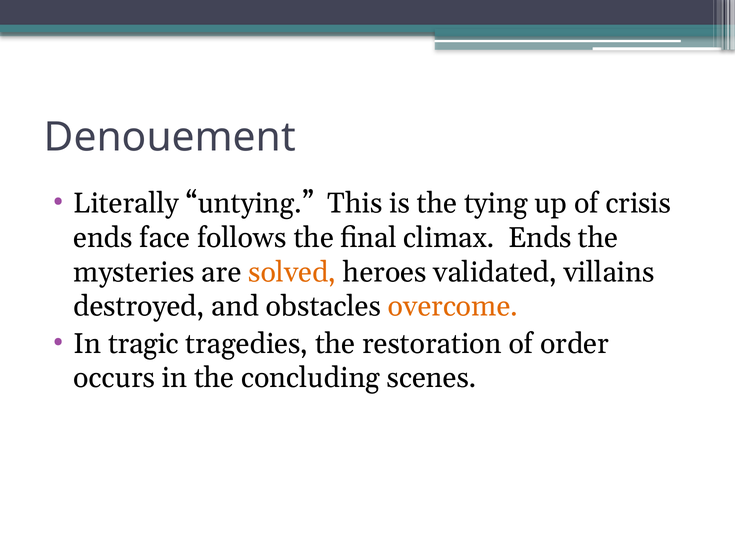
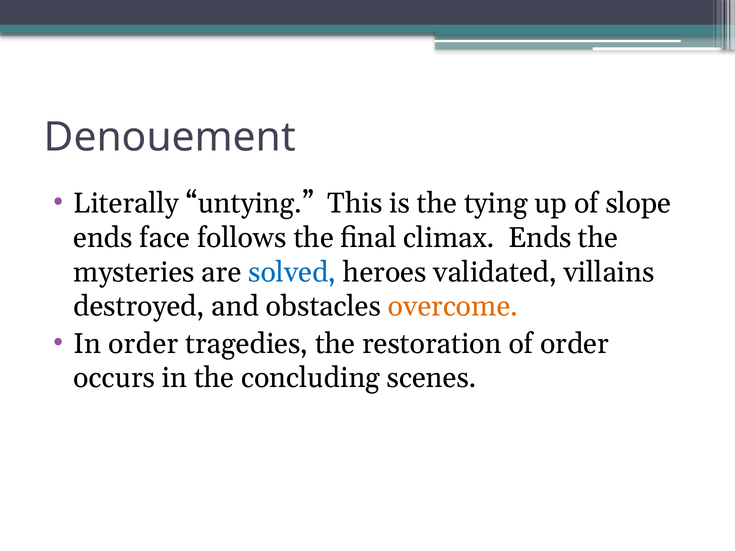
crisis: crisis -> slope
solved colour: orange -> blue
In tragic: tragic -> order
